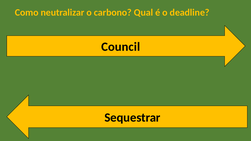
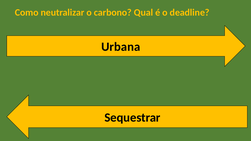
Council: Council -> Urbana
